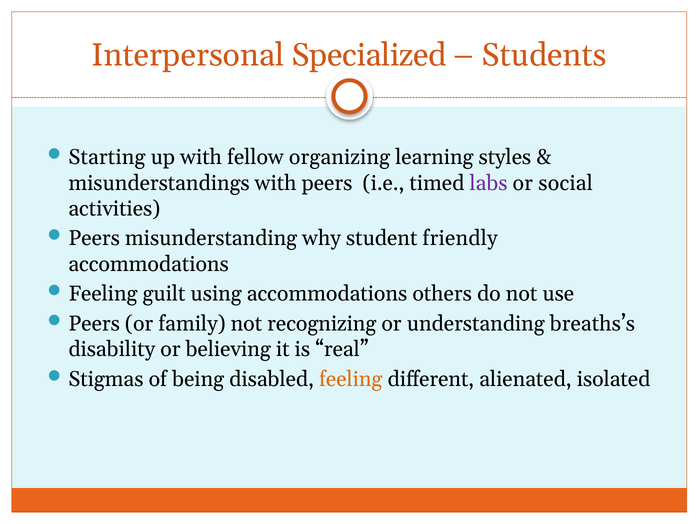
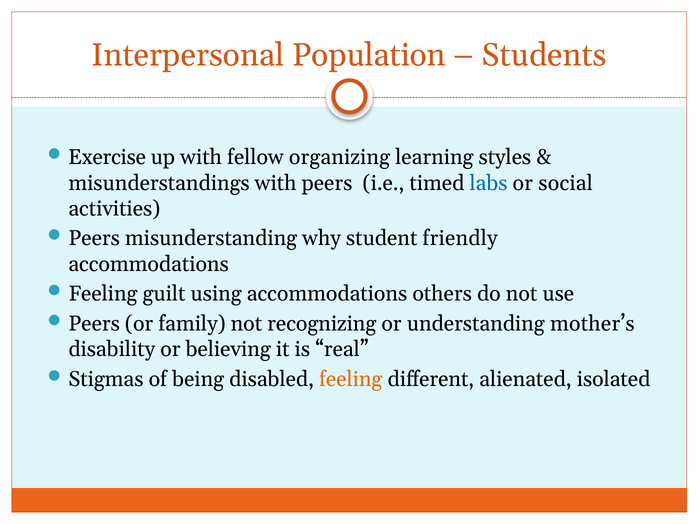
Specialized: Specialized -> Population
Starting: Starting -> Exercise
labs colour: purple -> blue
breaths’s: breaths’s -> mother’s
